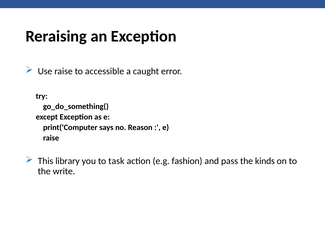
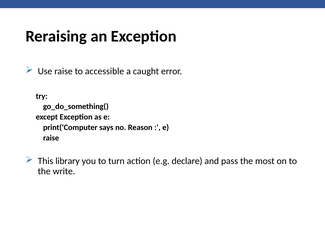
task: task -> turn
fashion: fashion -> declare
kinds: kinds -> most
